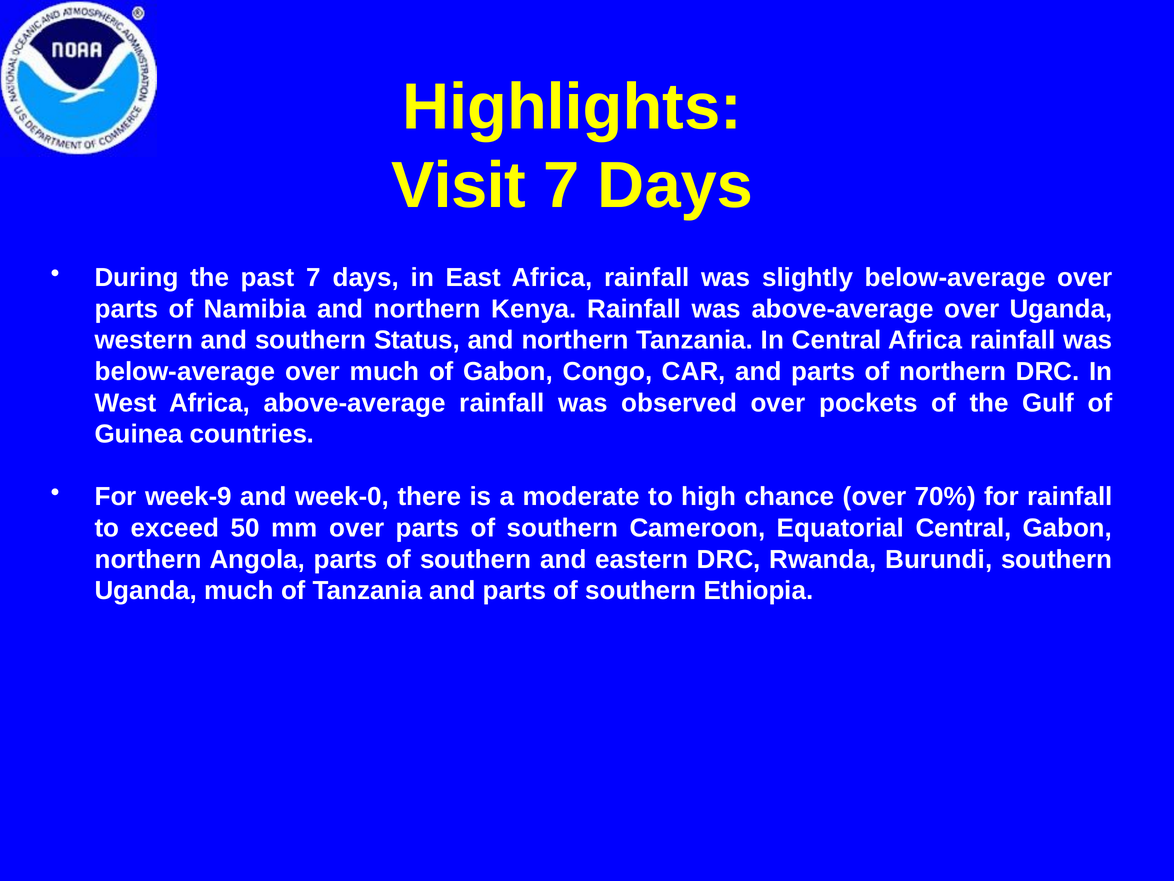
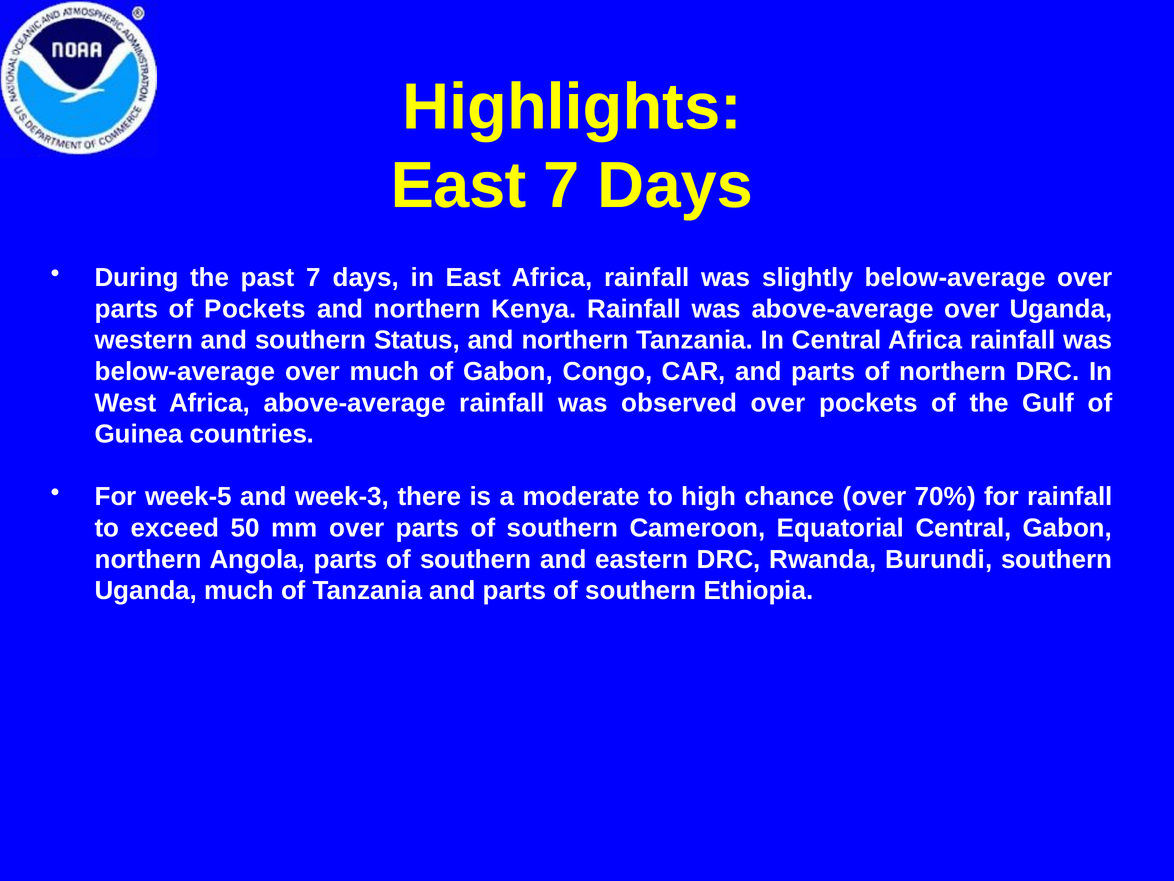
Visit at (458, 186): Visit -> East
of Namibia: Namibia -> Pockets
week-9: week-9 -> week-5
week-0: week-0 -> week-3
